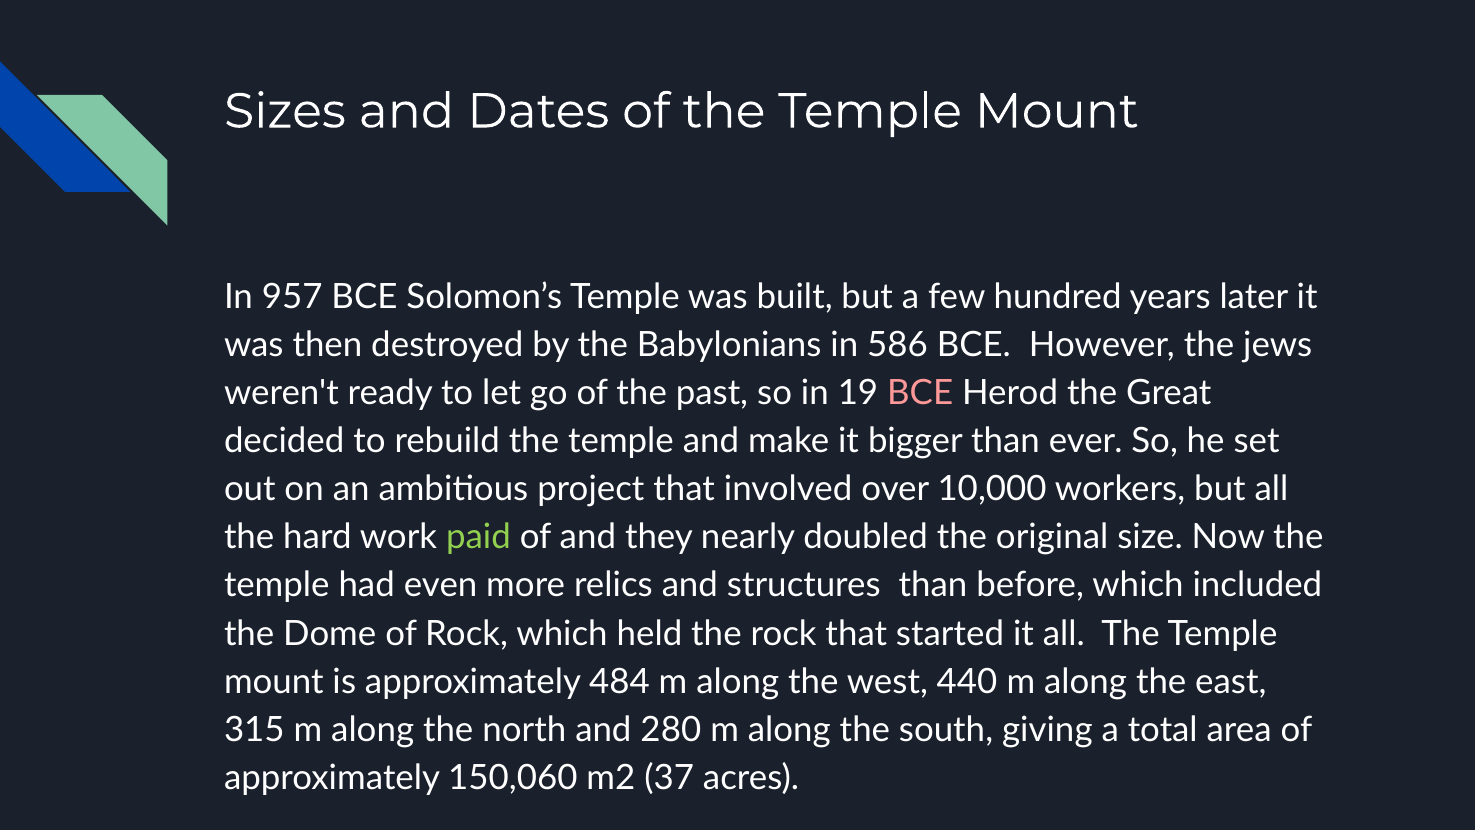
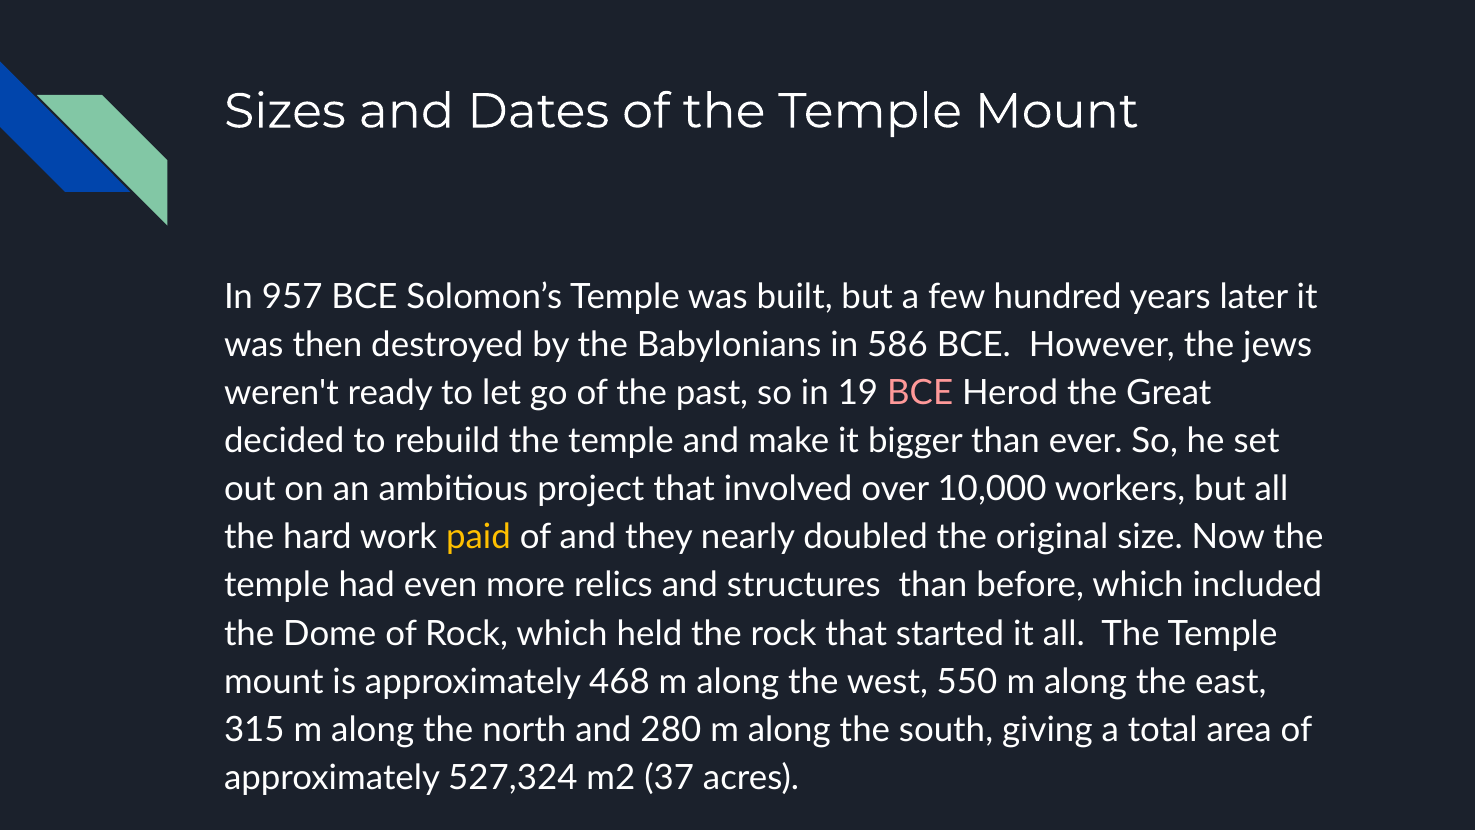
paid colour: light green -> yellow
484: 484 -> 468
440: 440 -> 550
150,060: 150,060 -> 527,324
